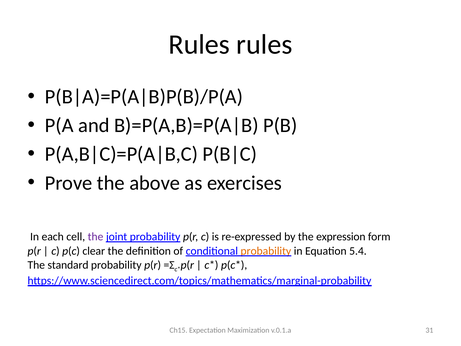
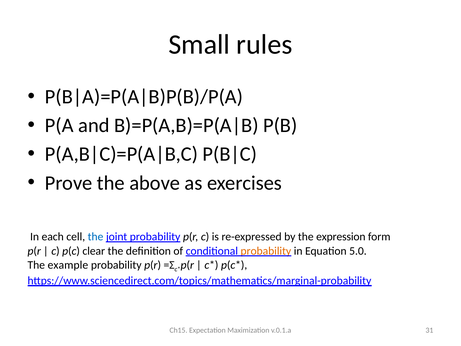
Rules at (199, 45): Rules -> Small
the at (96, 237) colour: purple -> blue
5.4: 5.4 -> 5.0
standard: standard -> example
